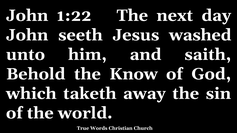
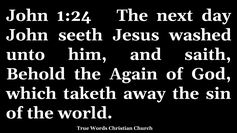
1:22: 1:22 -> 1:24
Know: Know -> Again
